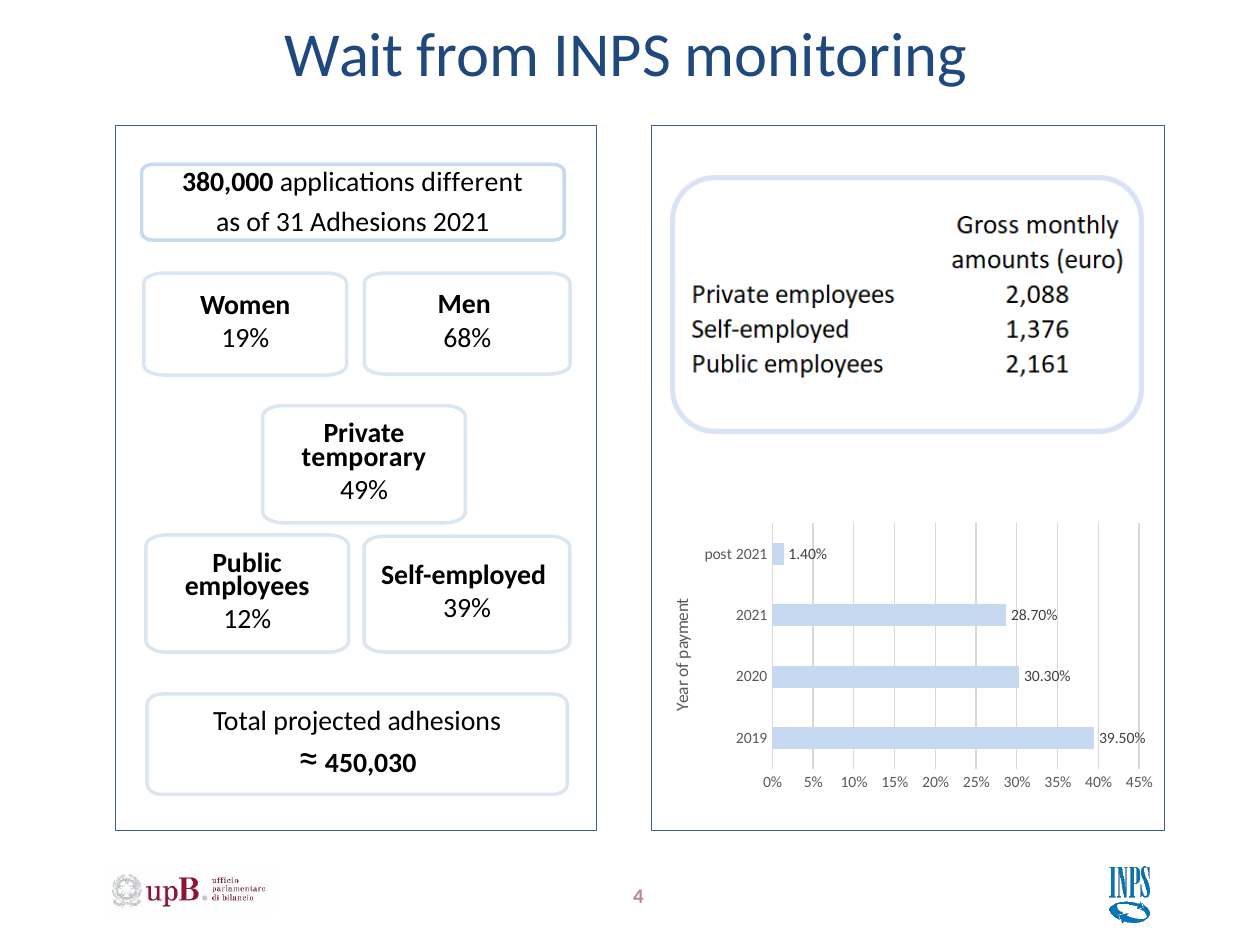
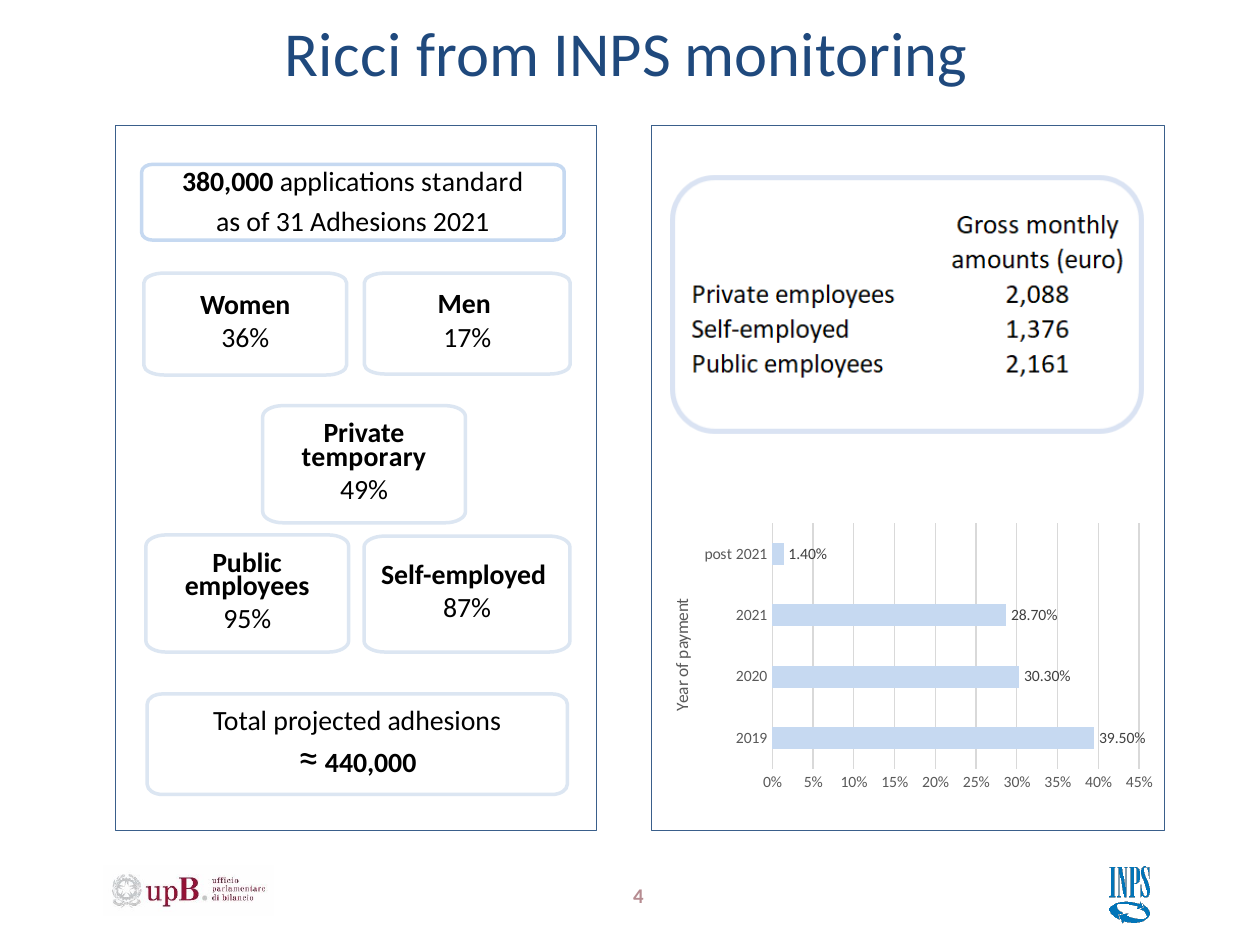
Wait: Wait -> Ricci
different: different -> standard
68%: 68% -> 17%
19%: 19% -> 36%
39%: 39% -> 87%
12%: 12% -> 95%
450,030: 450,030 -> 440,000
